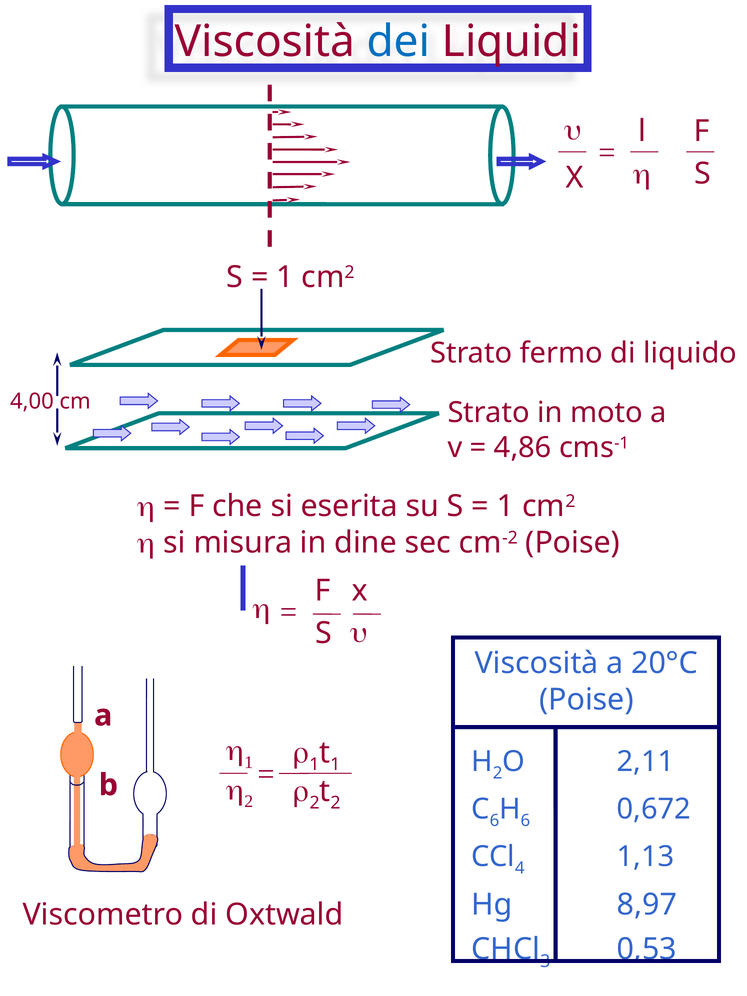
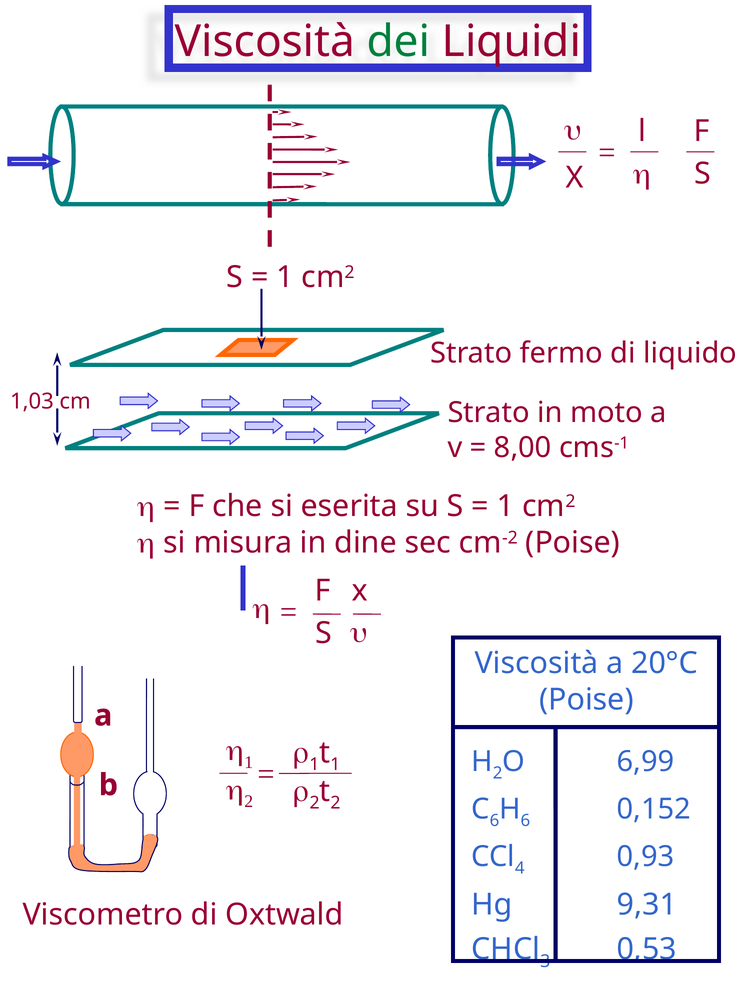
dei colour: blue -> green
4,00: 4,00 -> 1,03
4,86: 4,86 -> 8,00
2,11: 2,11 -> 6,99
0,672: 0,672 -> 0,152
1,13: 1,13 -> 0,93
8,97: 8,97 -> 9,31
